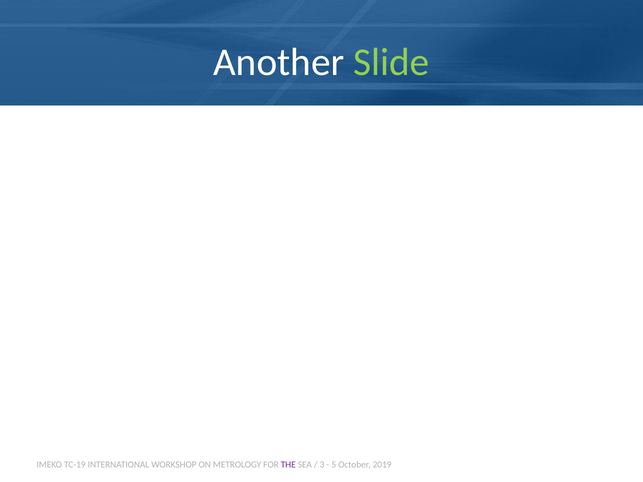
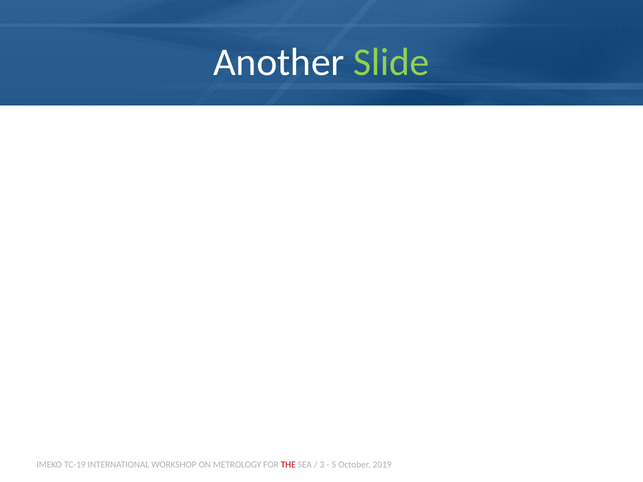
THE colour: purple -> red
